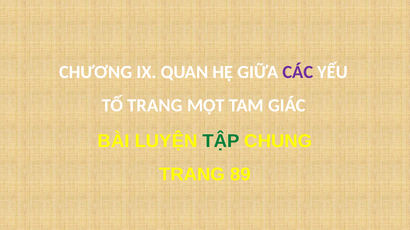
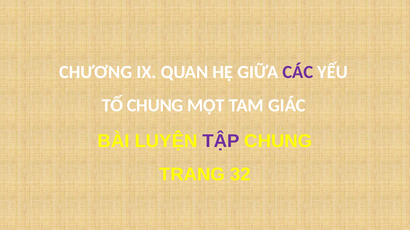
TỐ TRANG: TRANG -> CHUNG
TẬP colour: green -> purple
89: 89 -> 32
